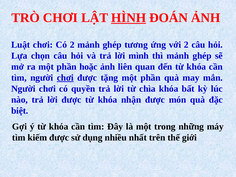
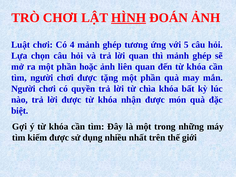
Có 2: 2 -> 4
với 2: 2 -> 5
lời mình: mình -> quan
chơi at (65, 78) underline: present -> none
